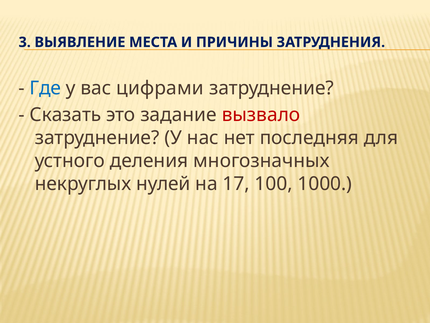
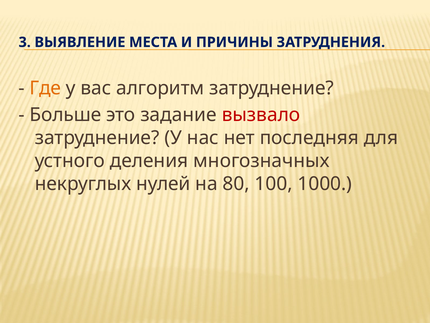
Где colour: blue -> orange
цифрами: цифрами -> алгоритм
Сказать: Сказать -> Больше
17: 17 -> 80
